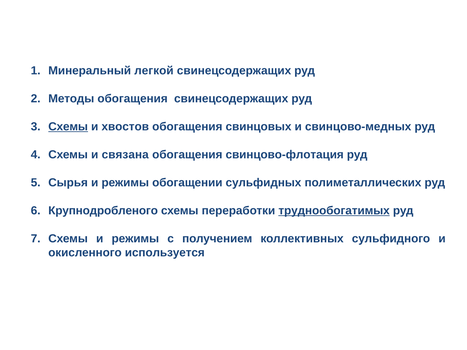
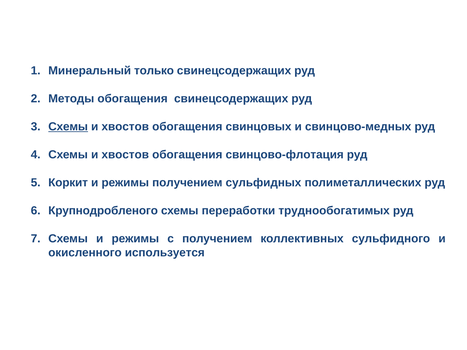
легкой: легкой -> только
связана at (125, 155): связана -> хвостов
Сырья: Сырья -> Коркит
режимы обогащении: обогащении -> получением
труднообогатимых underline: present -> none
